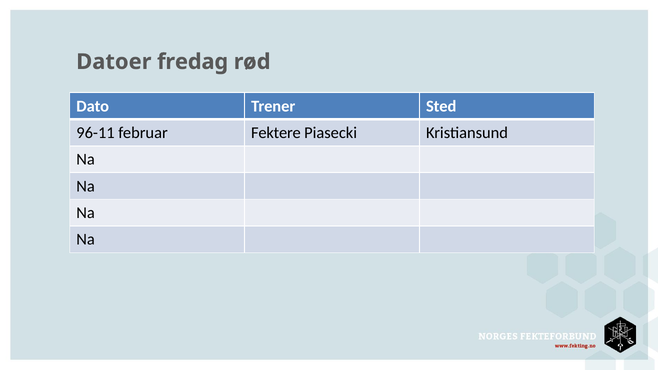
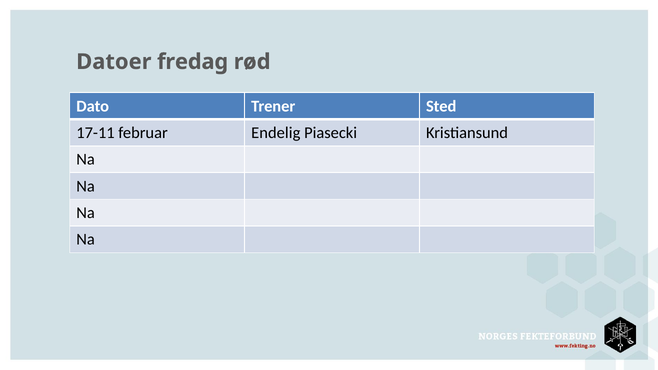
96-11: 96-11 -> 17-11
Fektere: Fektere -> Endelig
